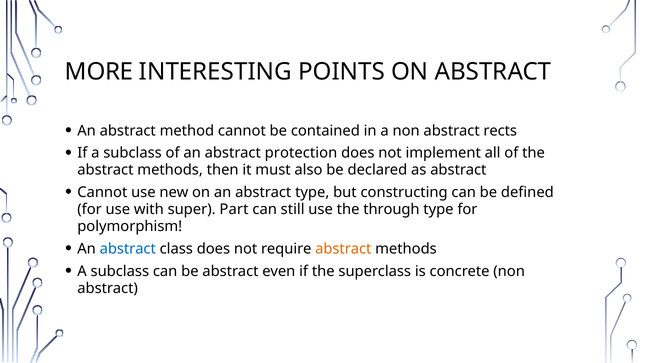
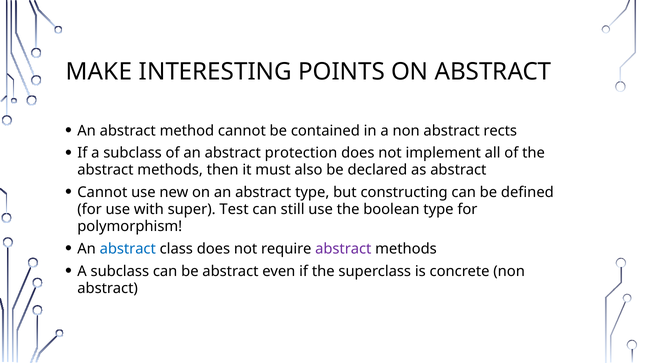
MORE: MORE -> MAKE
Part: Part -> Test
through: through -> boolean
abstract at (343, 249) colour: orange -> purple
